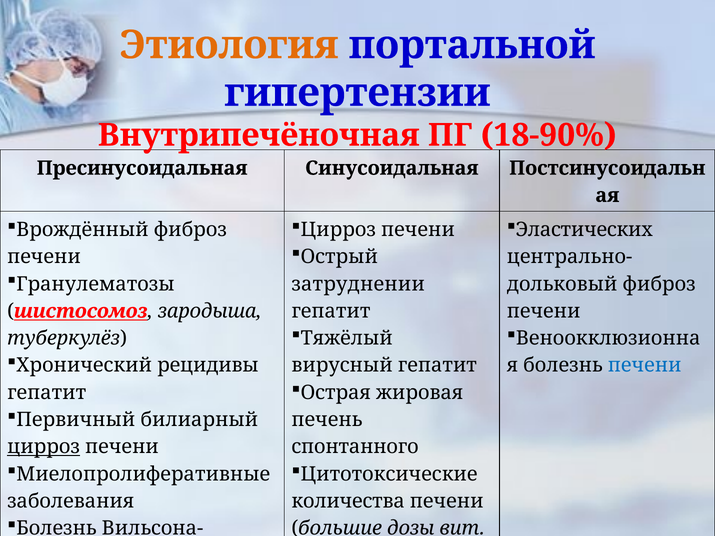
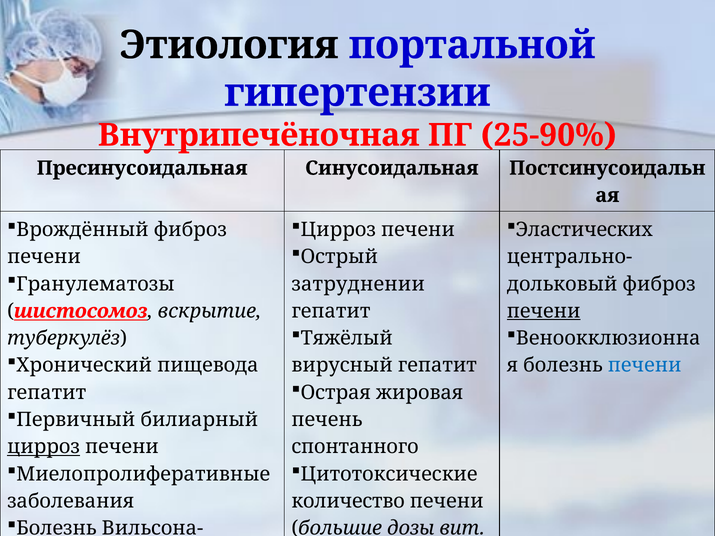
Этиология colour: orange -> black
18-90%: 18-90% -> 25-90%
зародыша: зародыша -> вскрытие
печени at (544, 311) underline: none -> present
рецидивы: рецидивы -> пищевода
количества: количества -> количество
